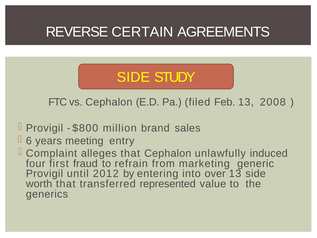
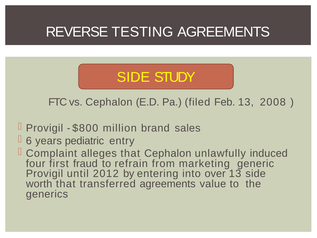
CERTAIN: CERTAIN -> TESTING
meeting: meeting -> pediatric
transferred represented: represented -> agreements
